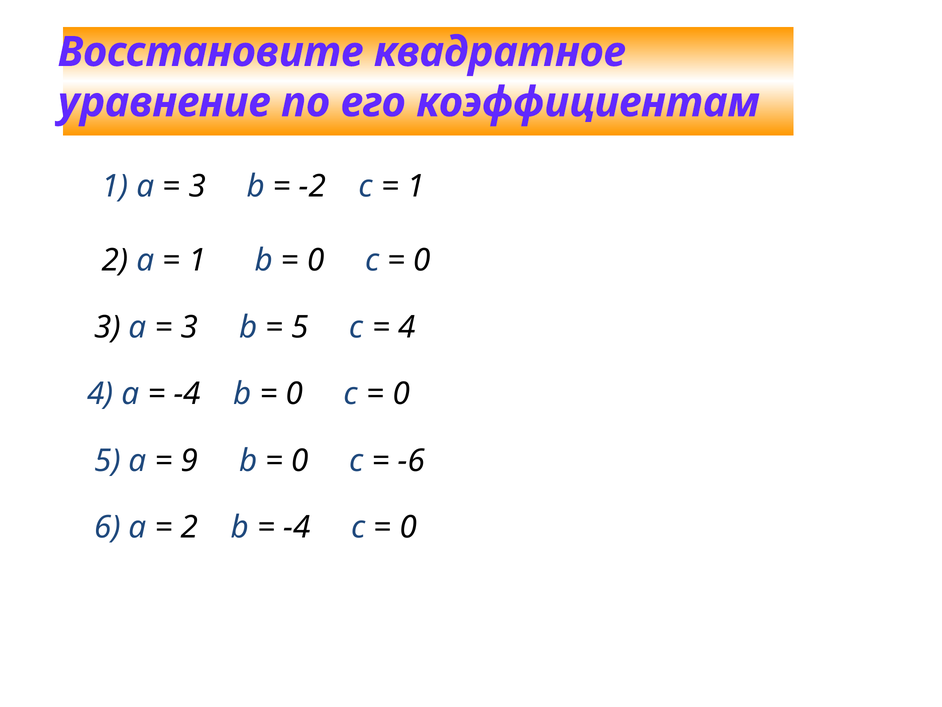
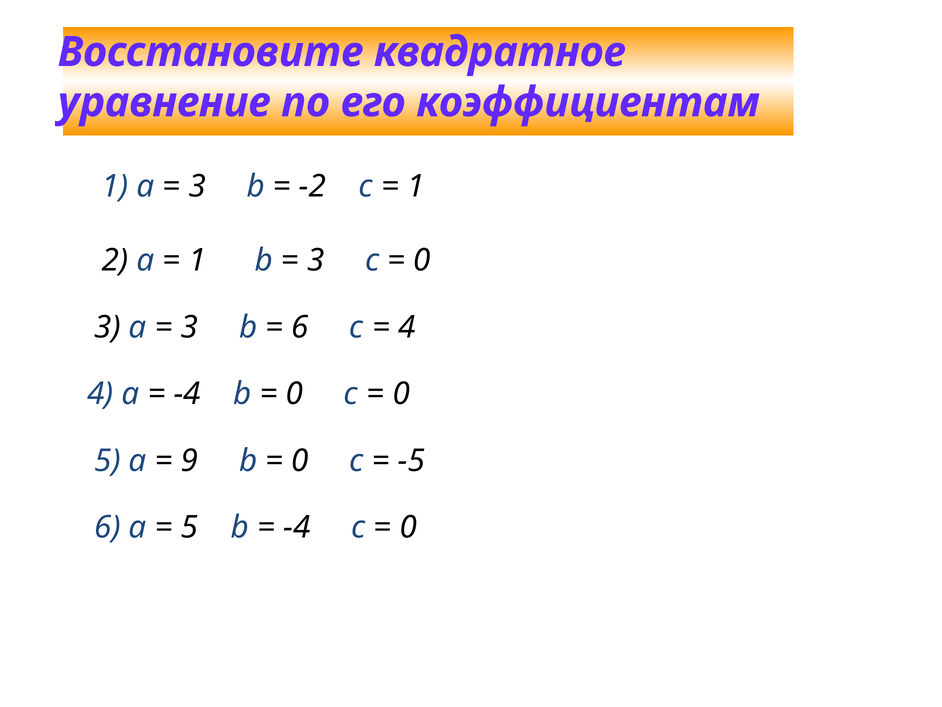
0 at (316, 260): 0 -> 3
5 at (300, 327): 5 -> 6
-6: -6 -> -5
2 at (190, 527): 2 -> 5
